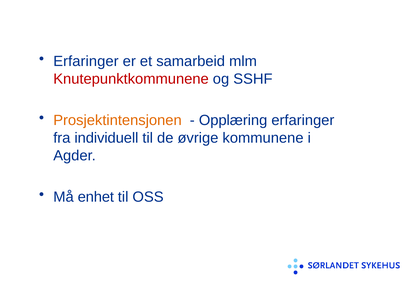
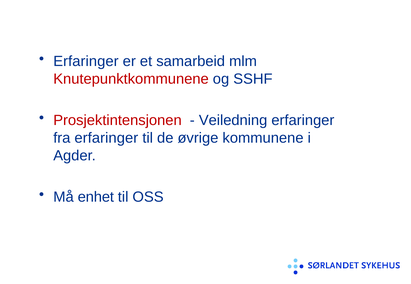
Prosjektintensjonen colour: orange -> red
Opplæring: Opplæring -> Veiledning
fra individuell: individuell -> erfaringer
